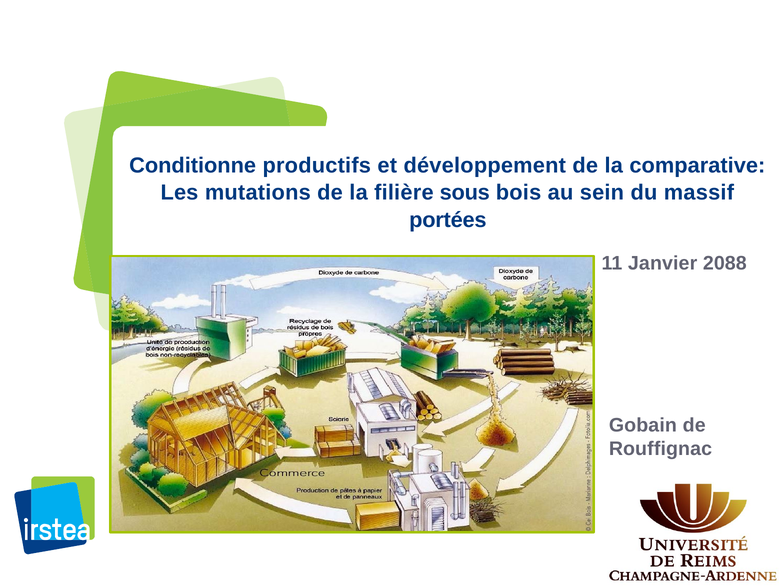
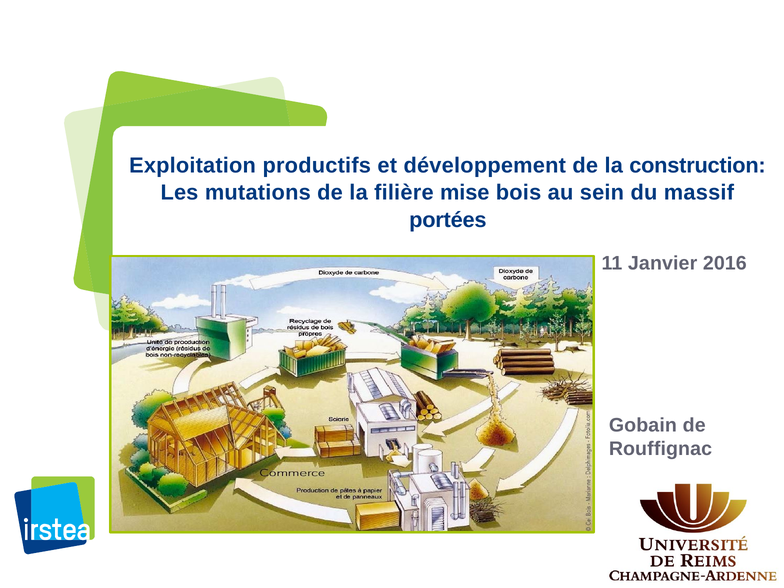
Conditionne: Conditionne -> Exploitation
comparative: comparative -> construction
sous: sous -> mise
2088: 2088 -> 2016
